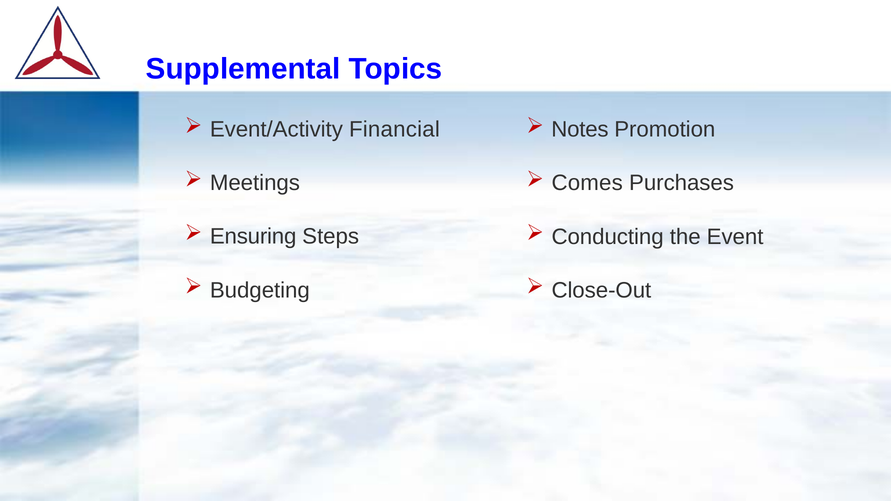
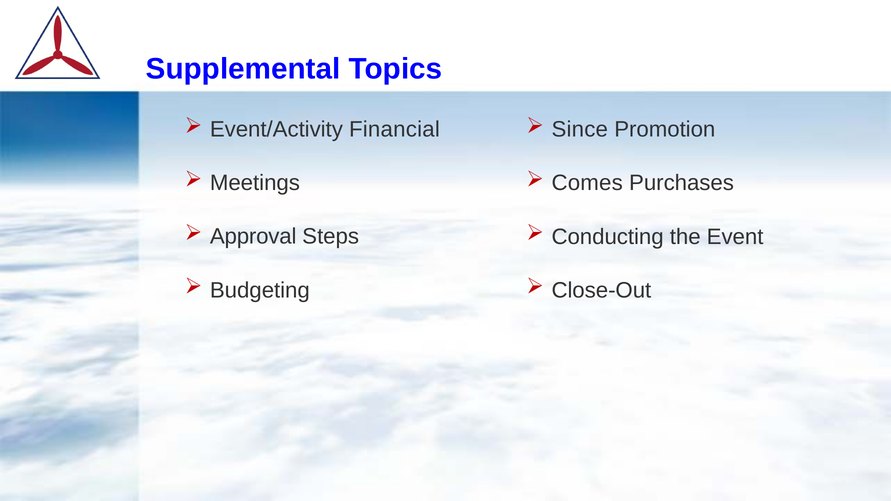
Notes: Notes -> Since
Ensuring: Ensuring -> Approval
